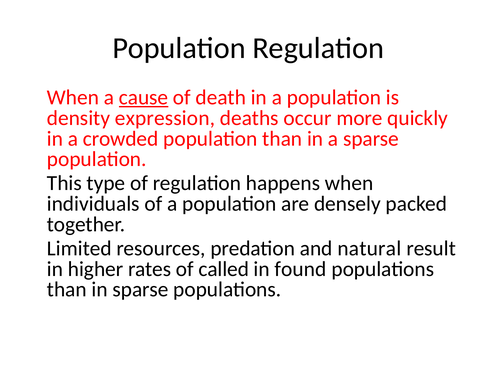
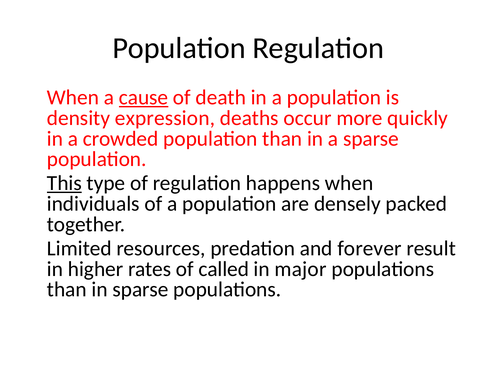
This underline: none -> present
natural: natural -> forever
found: found -> major
